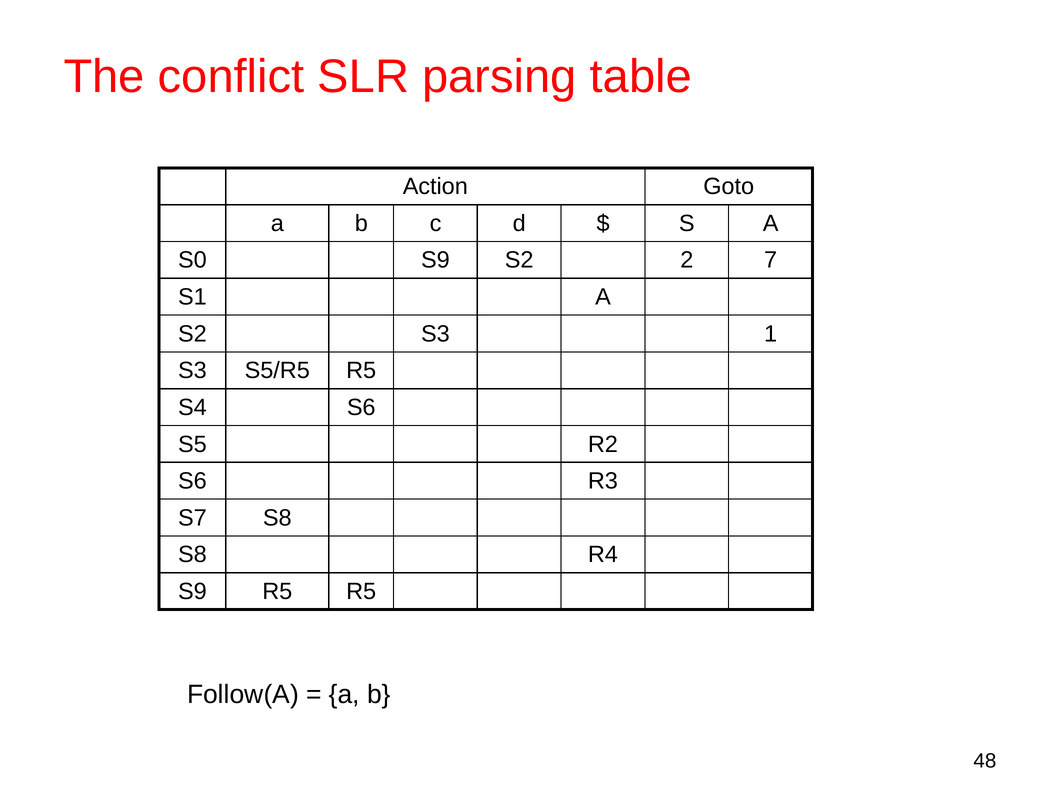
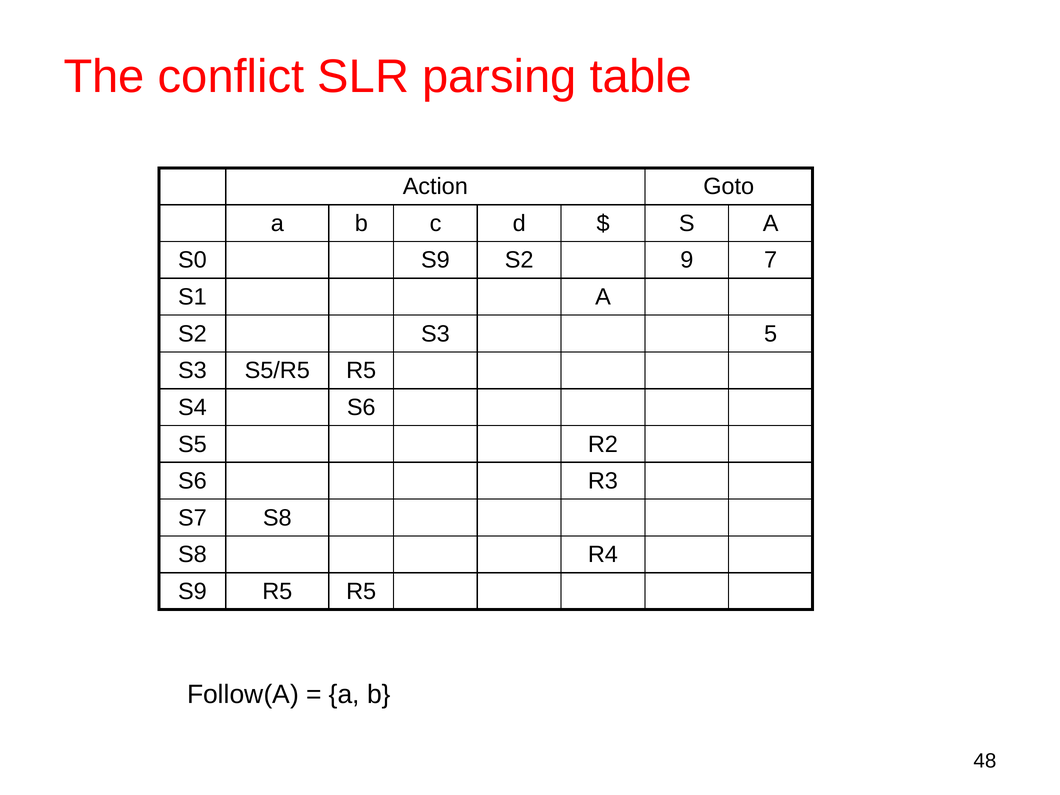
2: 2 -> 9
1: 1 -> 5
